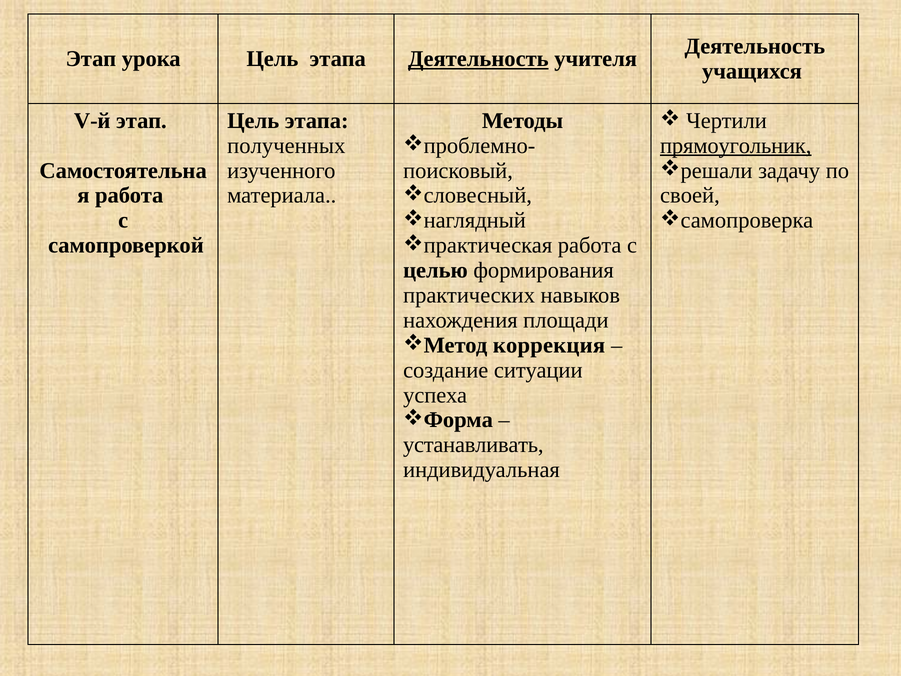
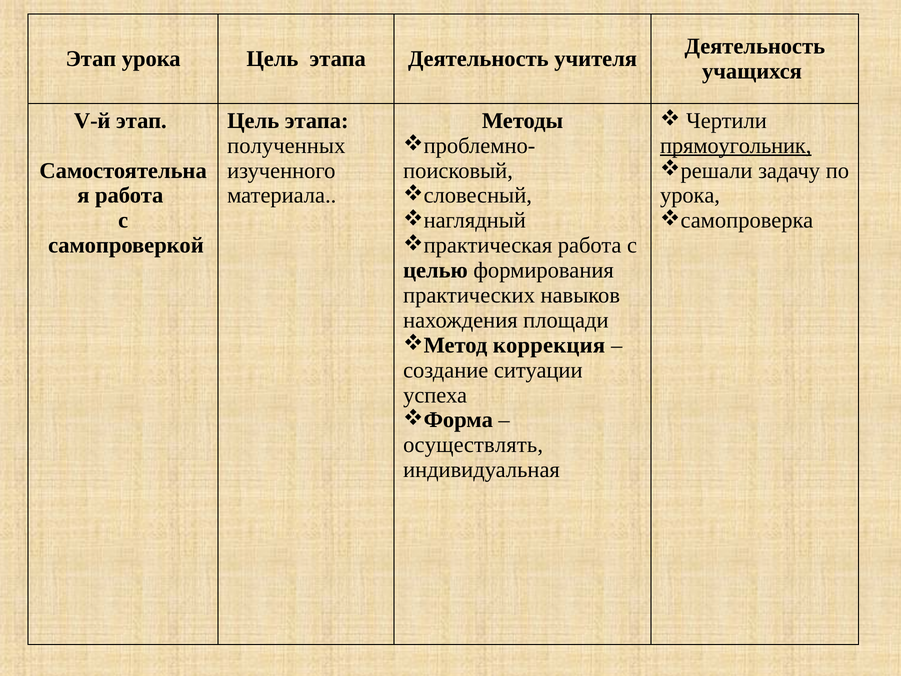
Деятельность at (478, 59) underline: present -> none
своей at (690, 195): своей -> урока
устанавливать: устанавливать -> осуществлять
